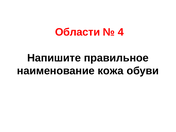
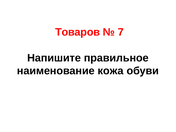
Области: Области -> Товаров
4: 4 -> 7
